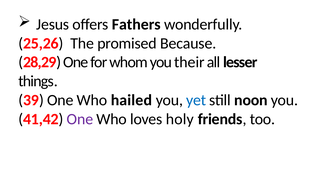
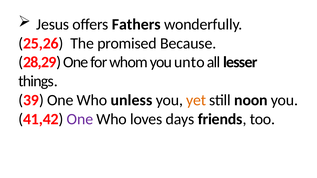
their: their -> unto
hailed: hailed -> unless
yet colour: blue -> orange
holy: holy -> days
